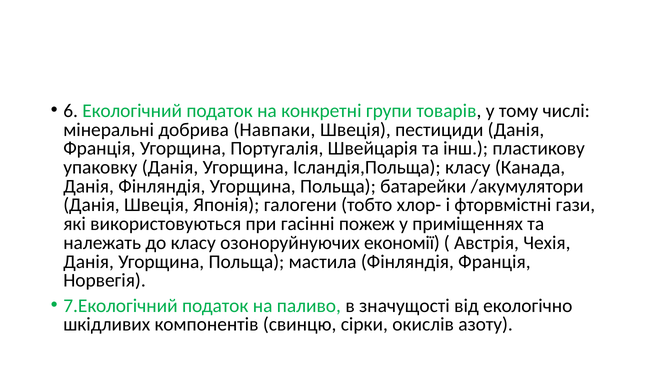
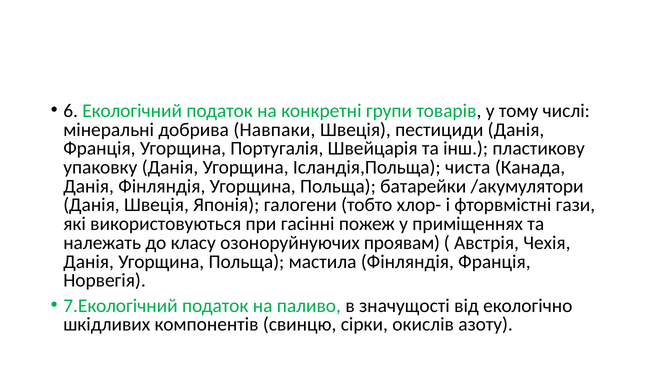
Ісландія,Польща класу: класу -> чиста
економії: економії -> проявам
